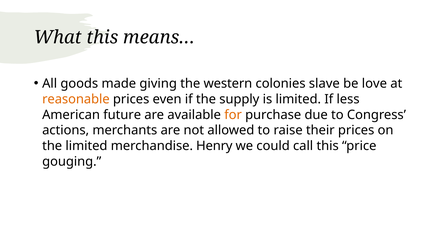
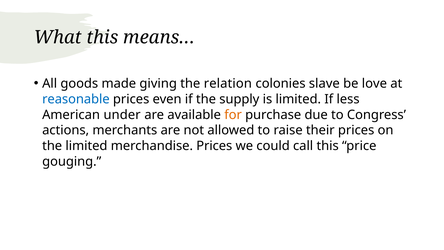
western: western -> relation
reasonable colour: orange -> blue
future: future -> under
merchandise Henry: Henry -> Prices
